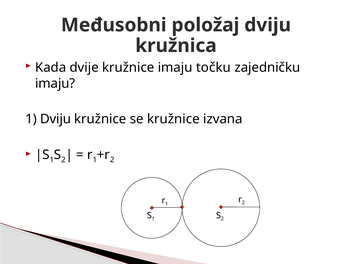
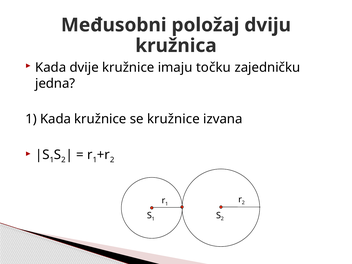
imaju at (55, 83): imaju -> jedna
1 Dviju: Dviju -> Kada
